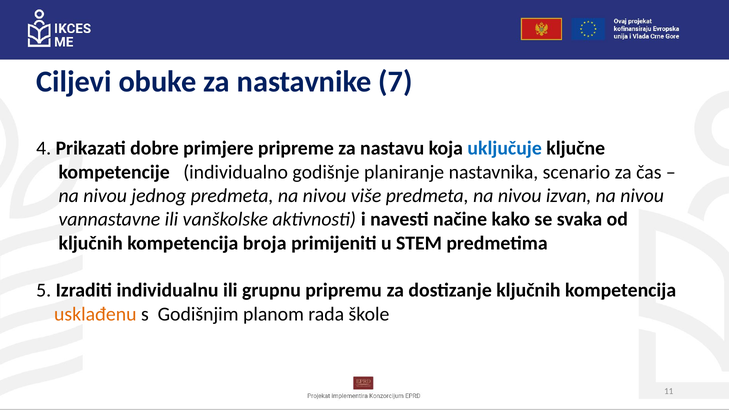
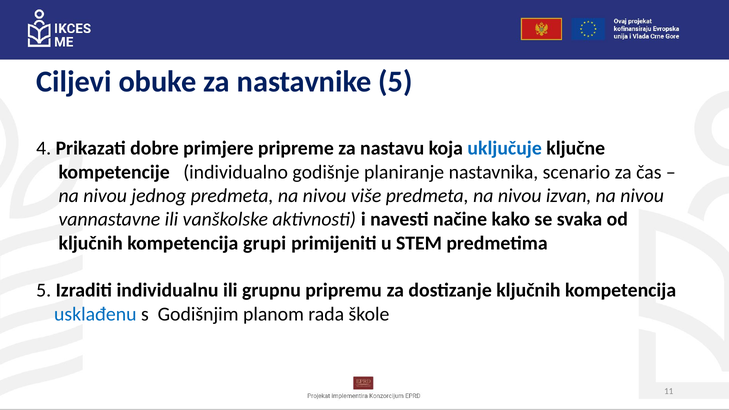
nastavnike 7: 7 -> 5
broja: broja -> grupi
usklađenu colour: orange -> blue
